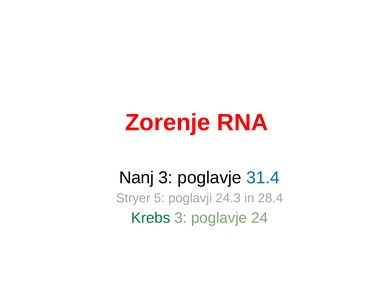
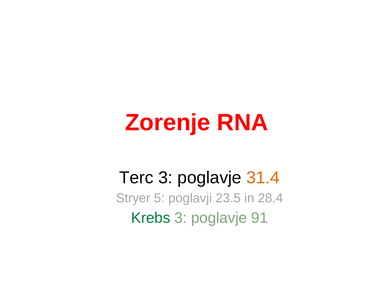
Nanj: Nanj -> Terc
31.4 colour: blue -> orange
24.3: 24.3 -> 23.5
24: 24 -> 91
